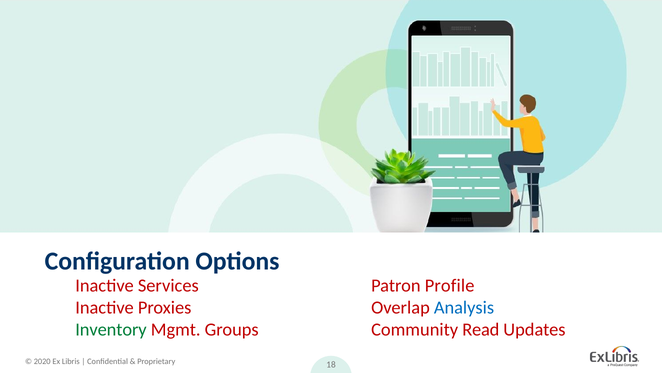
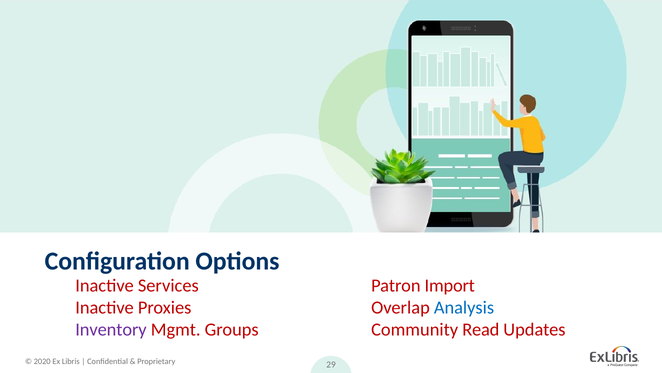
Profile: Profile -> Import
Inventory colour: green -> purple
18: 18 -> 29
